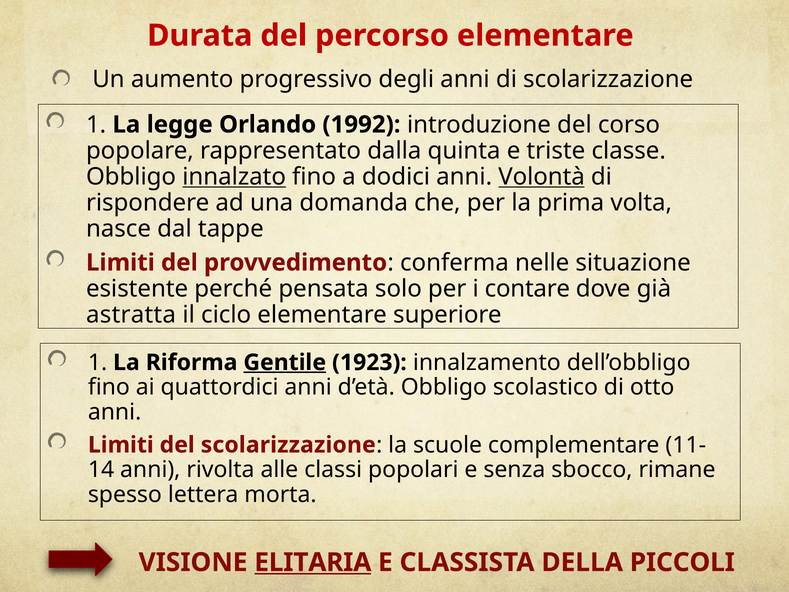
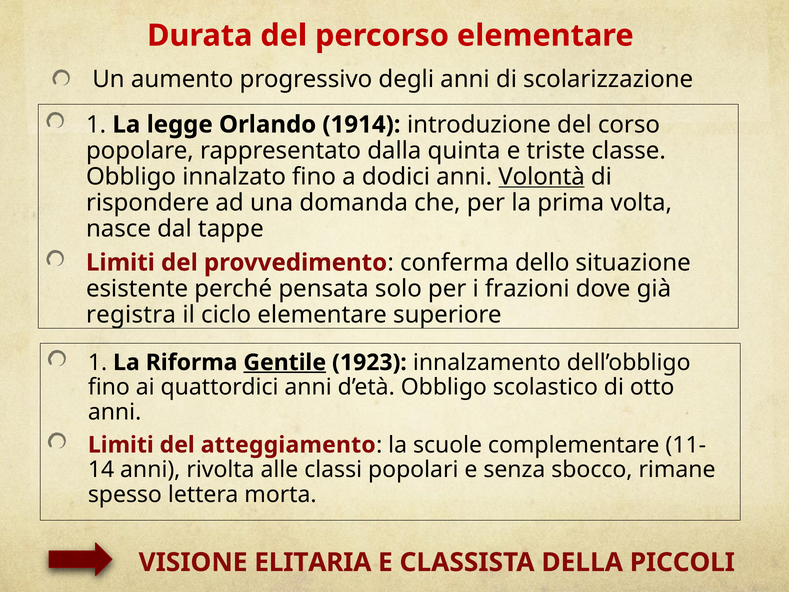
1992: 1992 -> 1914
innalzato underline: present -> none
nelle: nelle -> dello
contare: contare -> frazioni
astratta: astratta -> registra
del scolarizzazione: scolarizzazione -> atteggiamento
ELITARIA underline: present -> none
